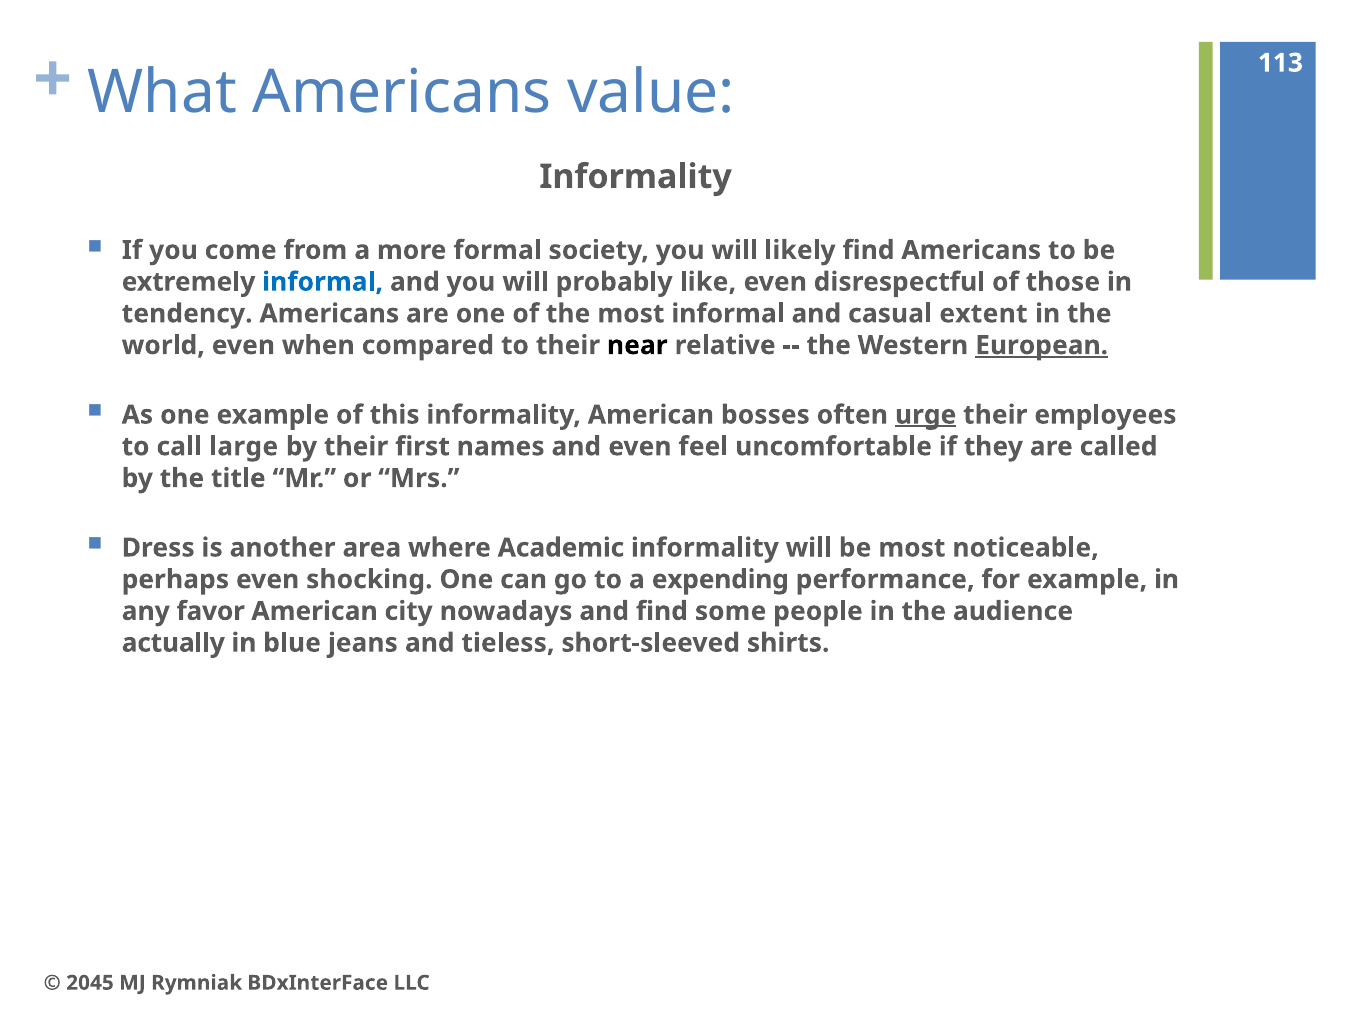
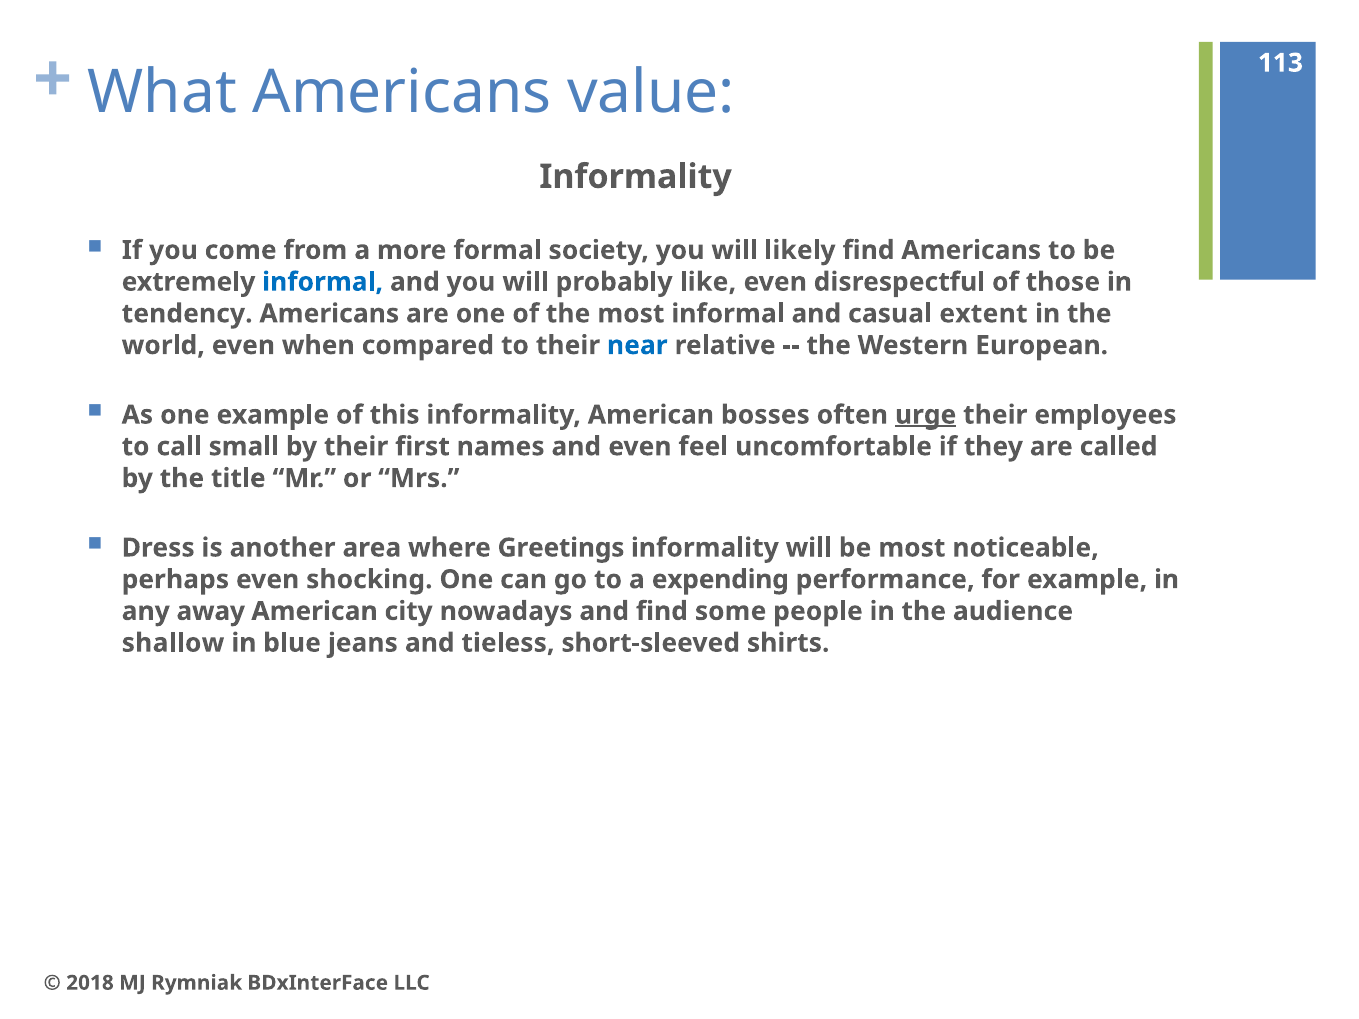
near colour: black -> blue
European underline: present -> none
large: large -> small
Academic: Academic -> Greetings
favor: favor -> away
actually: actually -> shallow
2045: 2045 -> 2018
